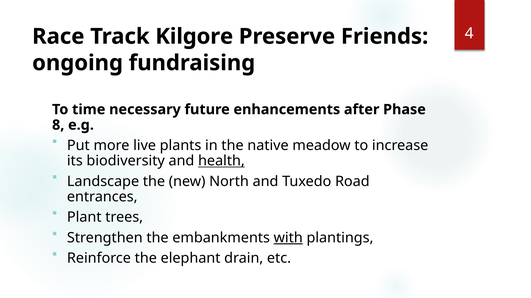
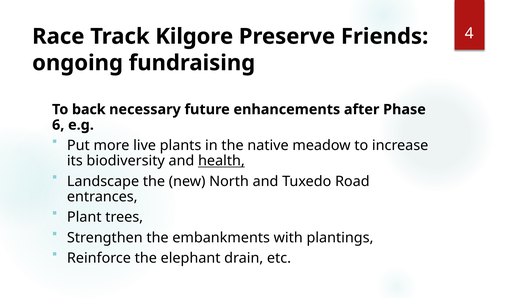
time: time -> back
8: 8 -> 6
with underline: present -> none
